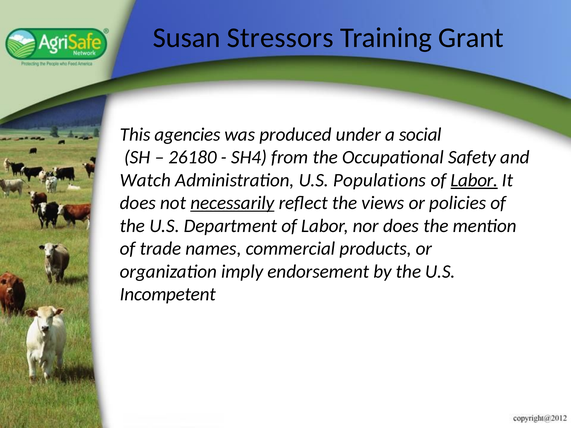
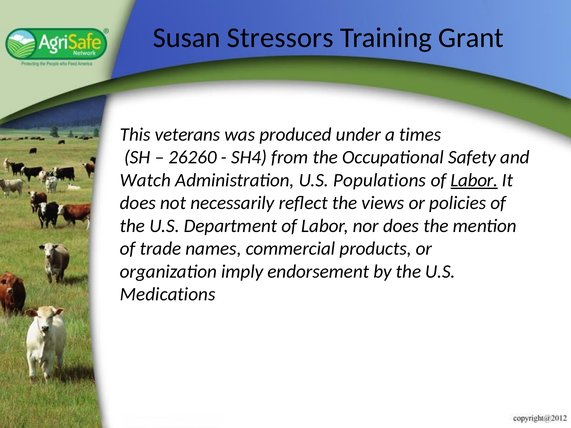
agencies: agencies -> veterans
social: social -> times
26180: 26180 -> 26260
necessarily underline: present -> none
Incompetent: Incompetent -> Medications
